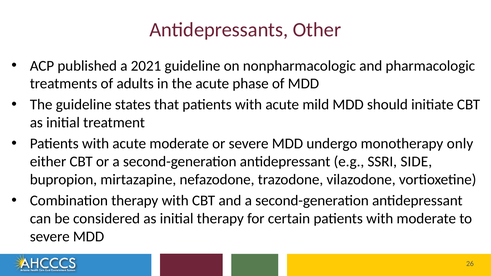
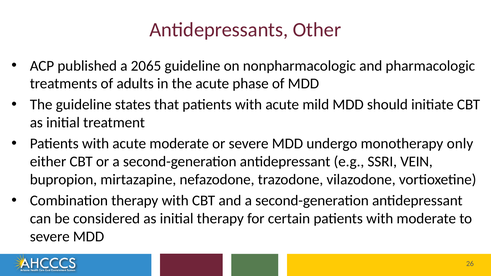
2021: 2021 -> 2065
SIDE: SIDE -> VEIN
